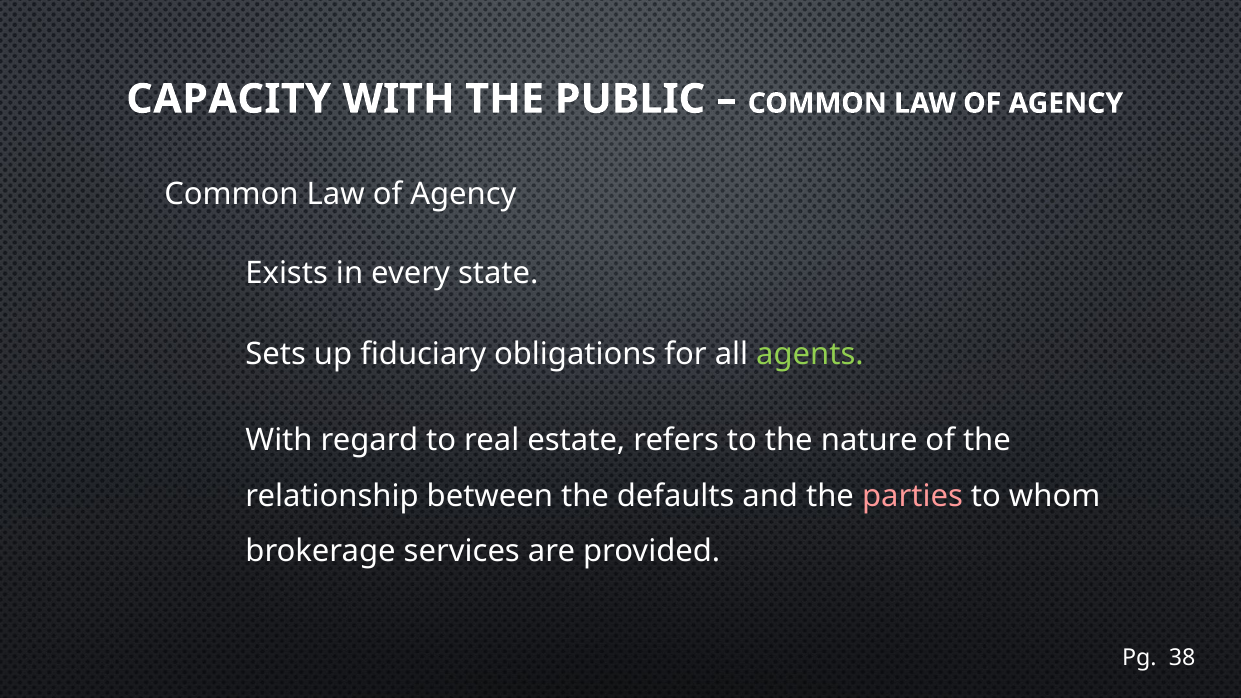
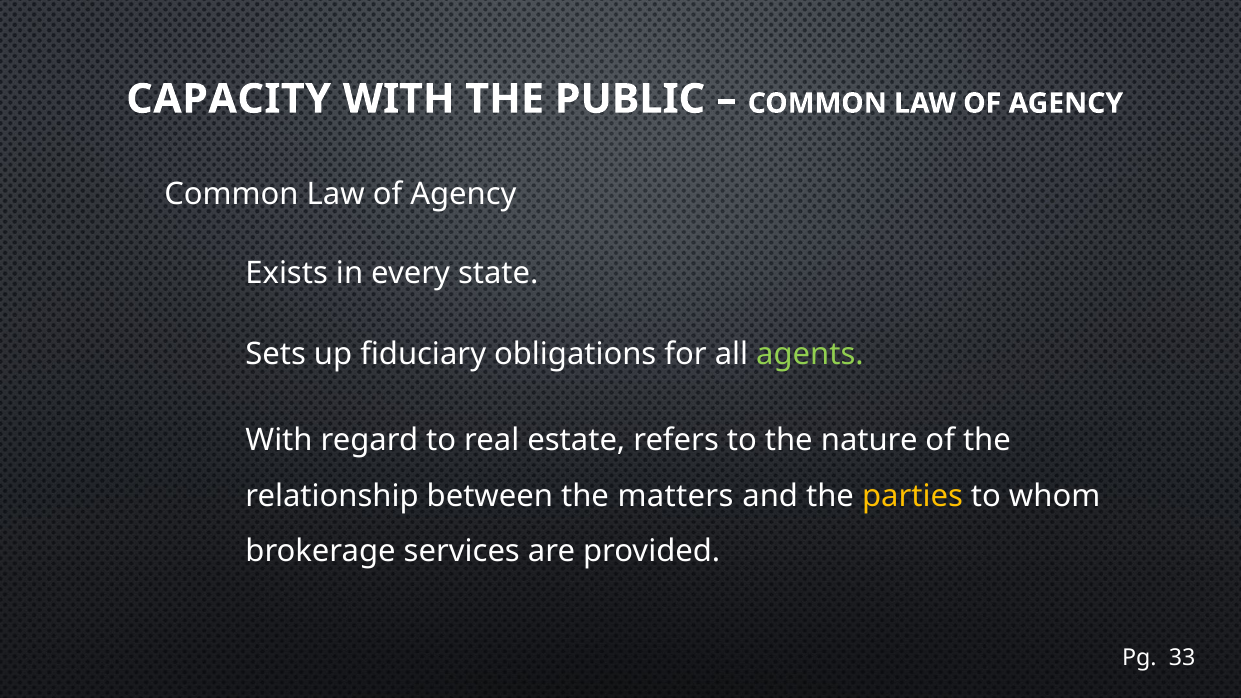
defaults: defaults -> matters
parties colour: pink -> yellow
38: 38 -> 33
